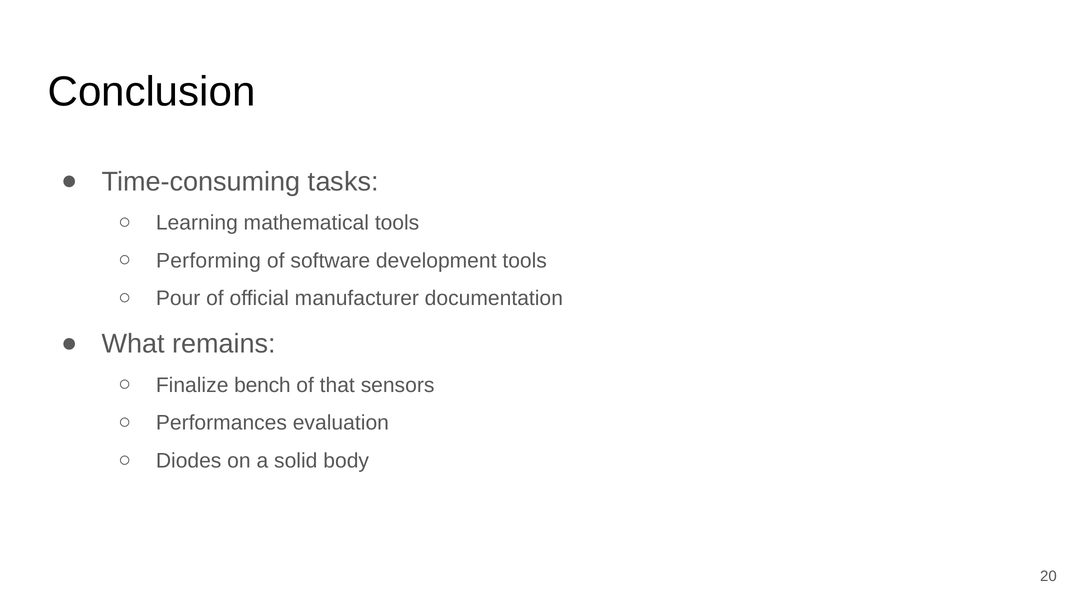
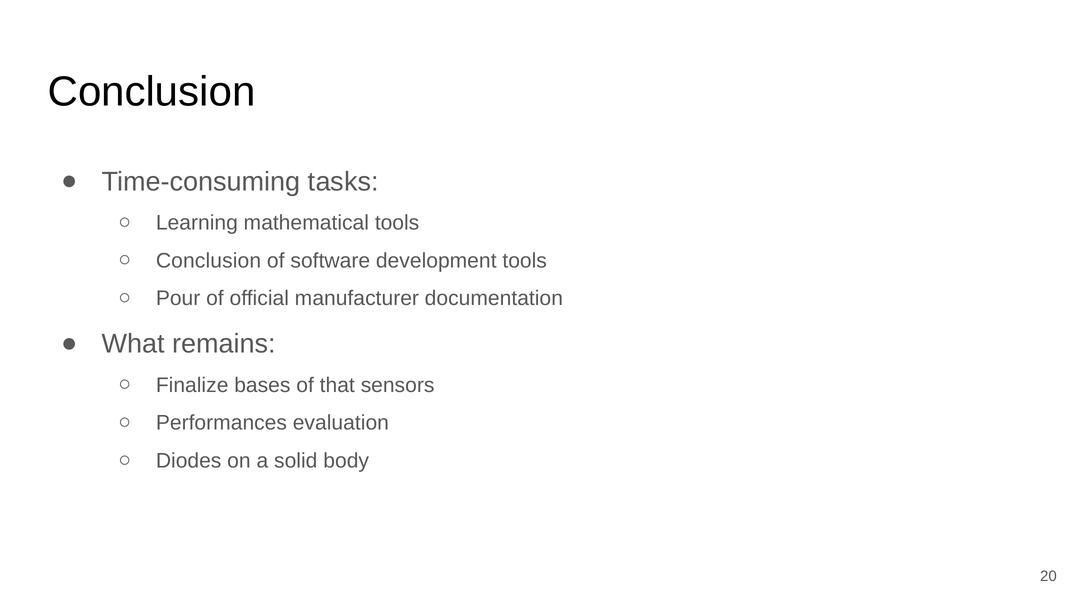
Performing at (208, 260): Performing -> Conclusion
bench: bench -> bases
